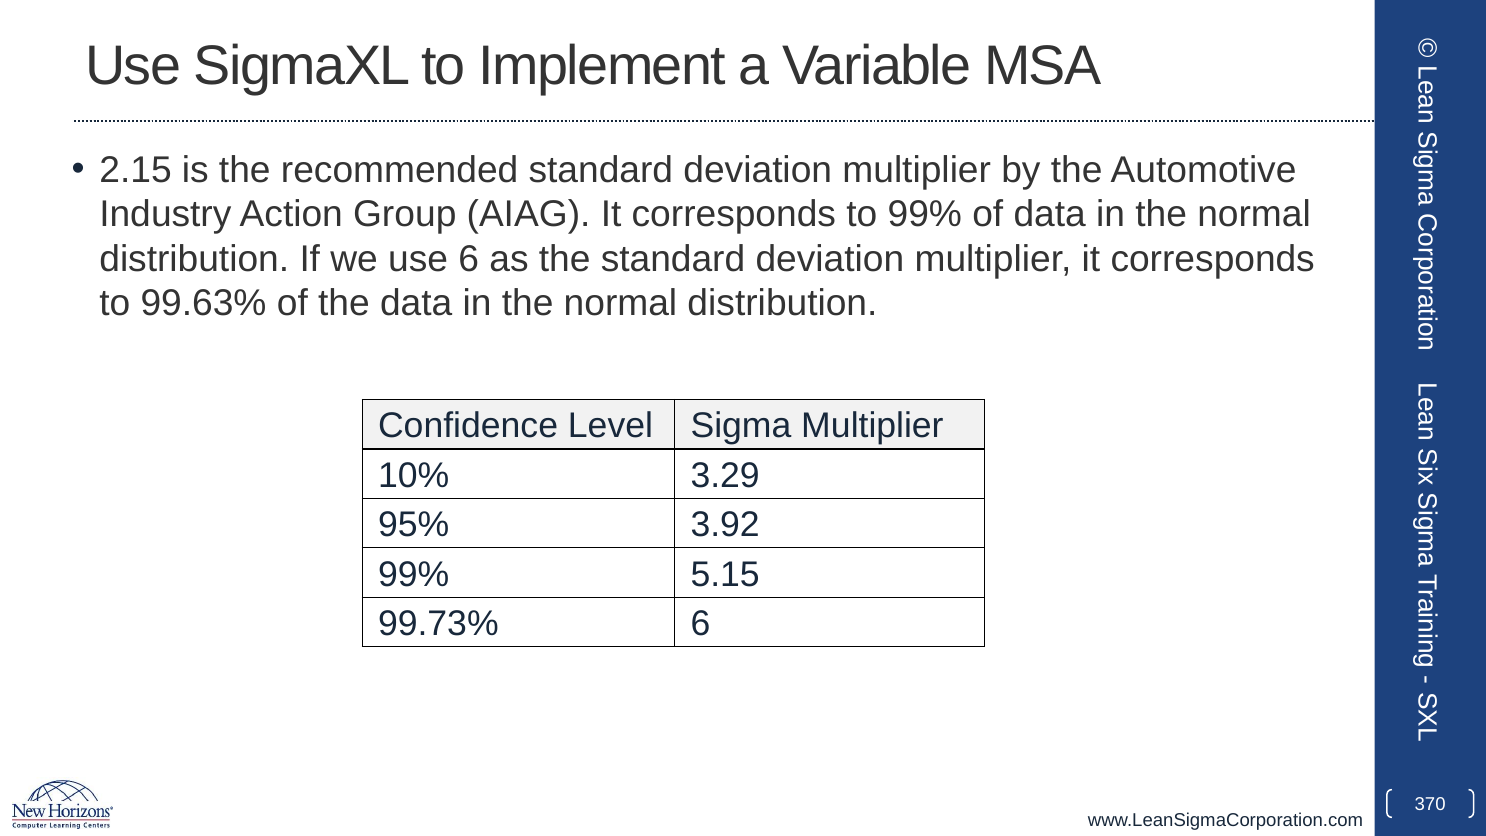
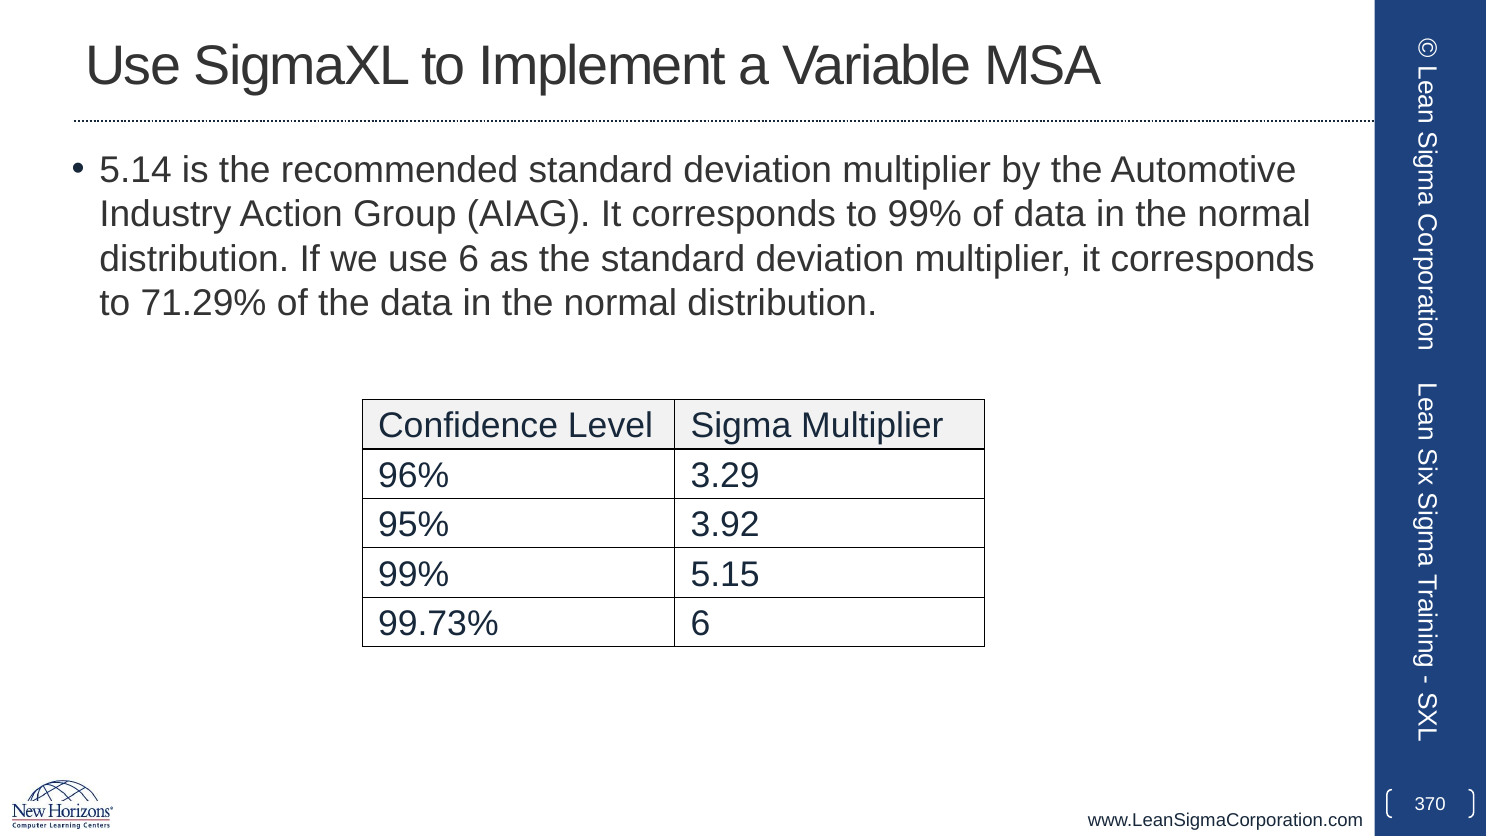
2.15: 2.15 -> 5.14
99.63%: 99.63% -> 71.29%
10%: 10% -> 96%
